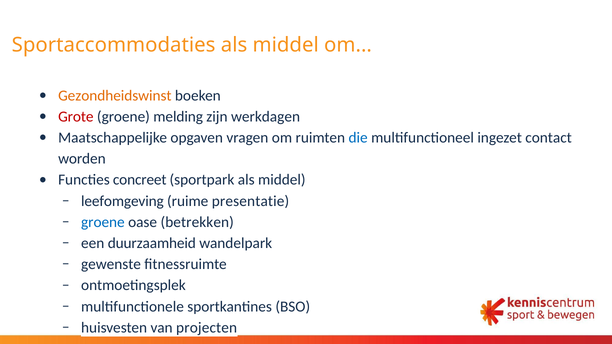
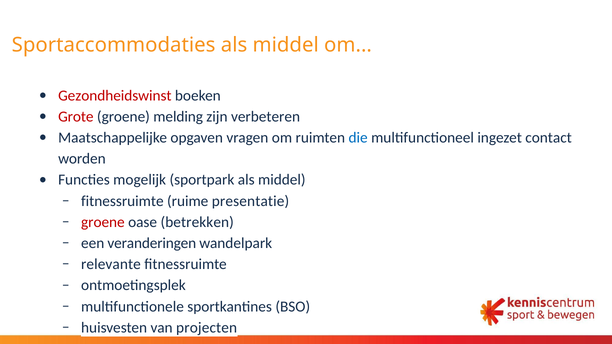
Gezondheidswinst colour: orange -> red
werkdagen: werkdagen -> verbeteren
concreet: concreet -> mogelijk
leefomgeving at (122, 201): leefomgeving -> fitnessruimte
groene at (103, 222) colour: blue -> red
duurzaamheid: duurzaamheid -> veranderingen
gewenste: gewenste -> relevante
